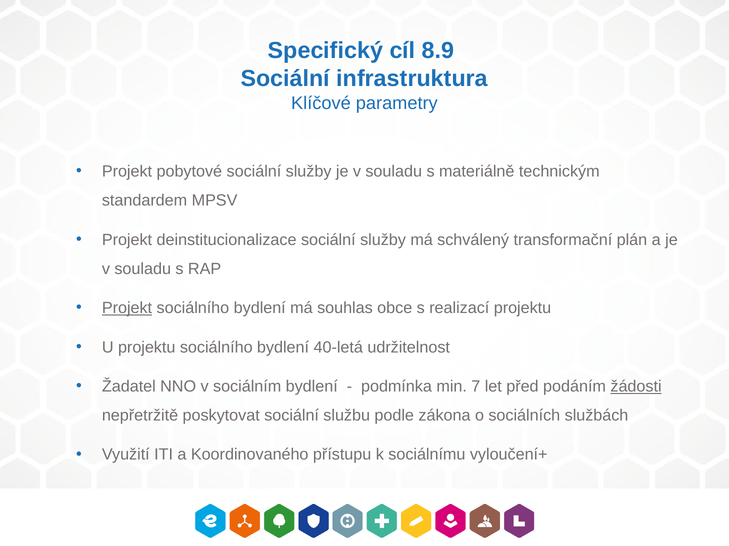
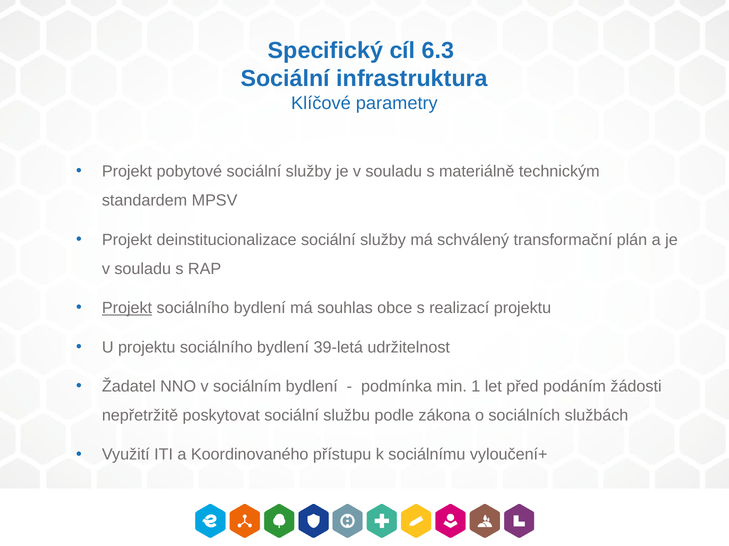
8.9: 8.9 -> 6.3
40-letá: 40-letá -> 39-letá
7: 7 -> 1
žádosti underline: present -> none
